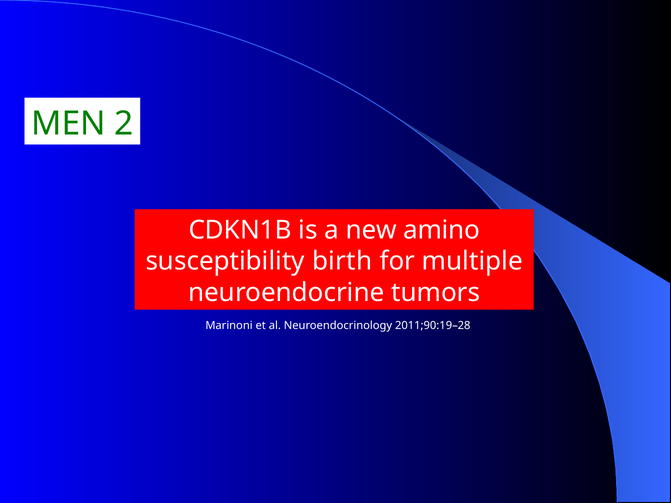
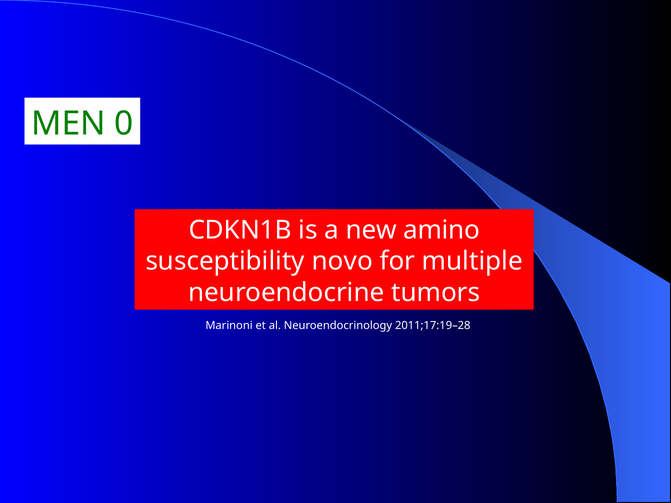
2: 2 -> 0
birth: birth -> novo
2011;90:19–28: 2011;90:19–28 -> 2011;17:19–28
